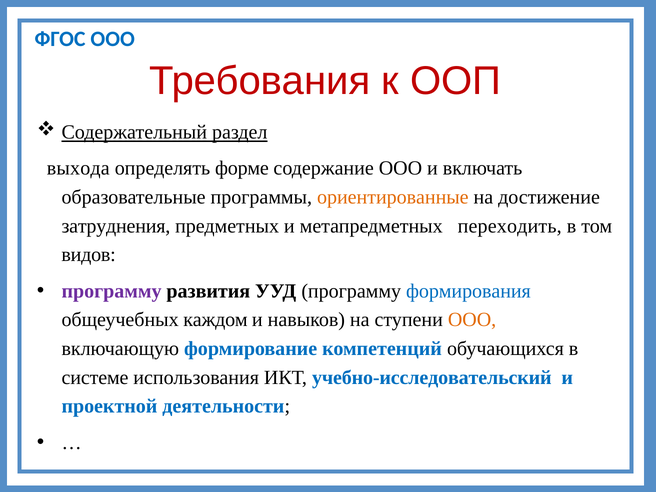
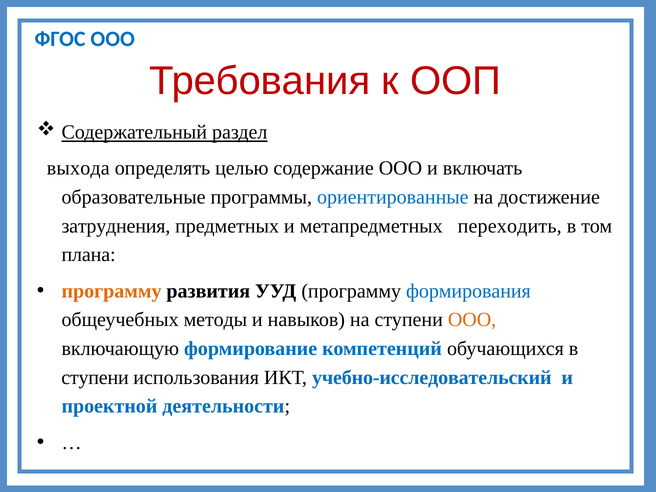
форме: форме -> целью
ориентированные colour: orange -> blue
видов: видов -> плана
программу at (112, 291) colour: purple -> orange
каждом: каждом -> методы
системе at (95, 378): системе -> ступени
